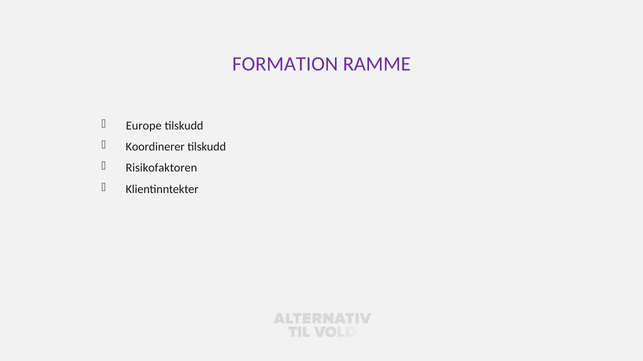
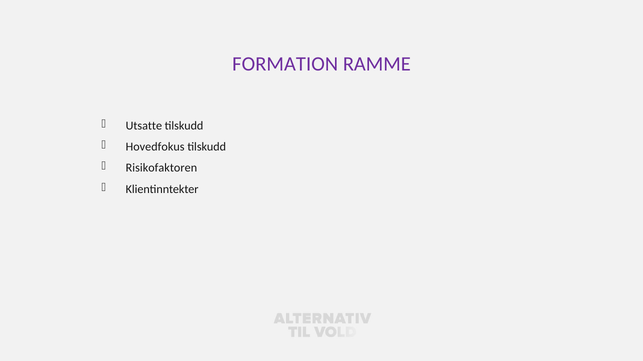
Europe: Europe -> Utsatte
Koordinerer: Koordinerer -> Hovedfokus
